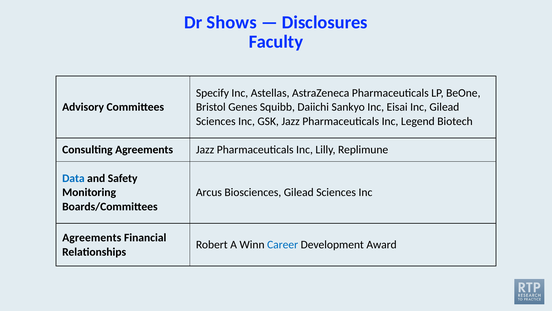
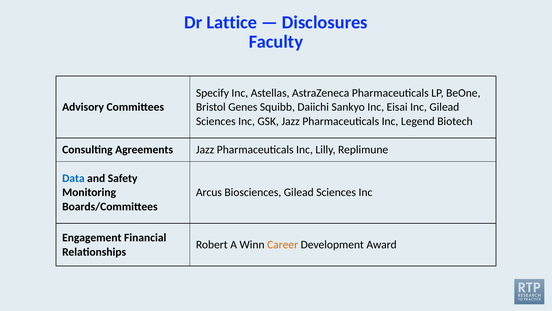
Shows: Shows -> Lattice
Agreements at (92, 237): Agreements -> Engagement
Career colour: blue -> orange
